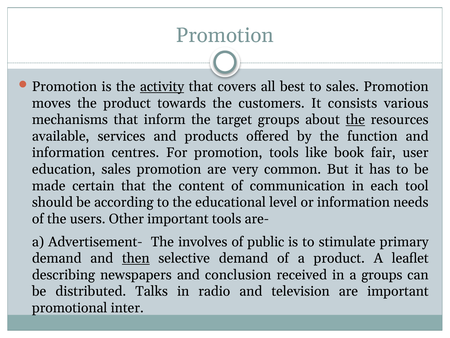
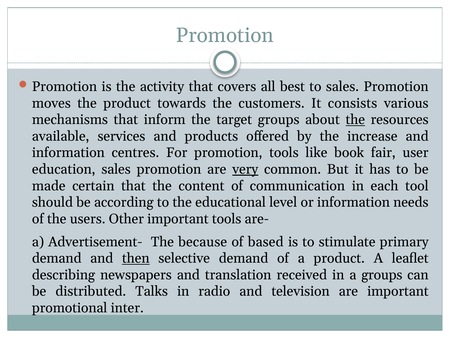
activity underline: present -> none
function: function -> increase
very underline: none -> present
involves: involves -> because
public: public -> based
conclusion: conclusion -> translation
